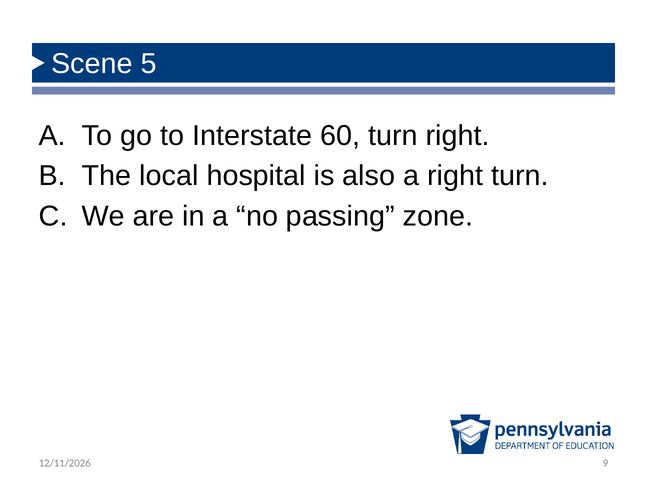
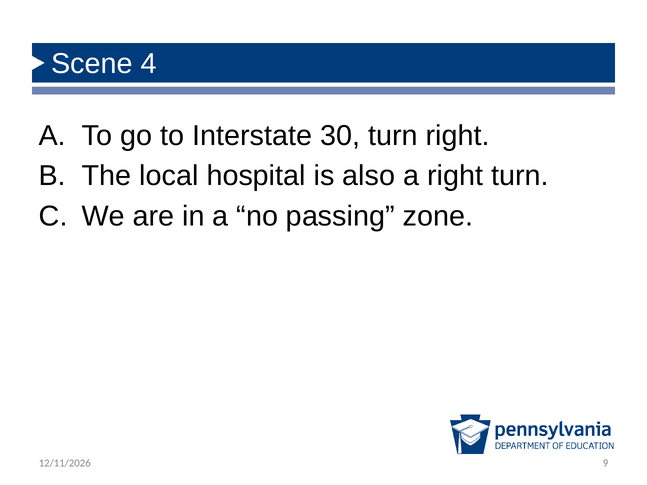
5: 5 -> 4
60: 60 -> 30
